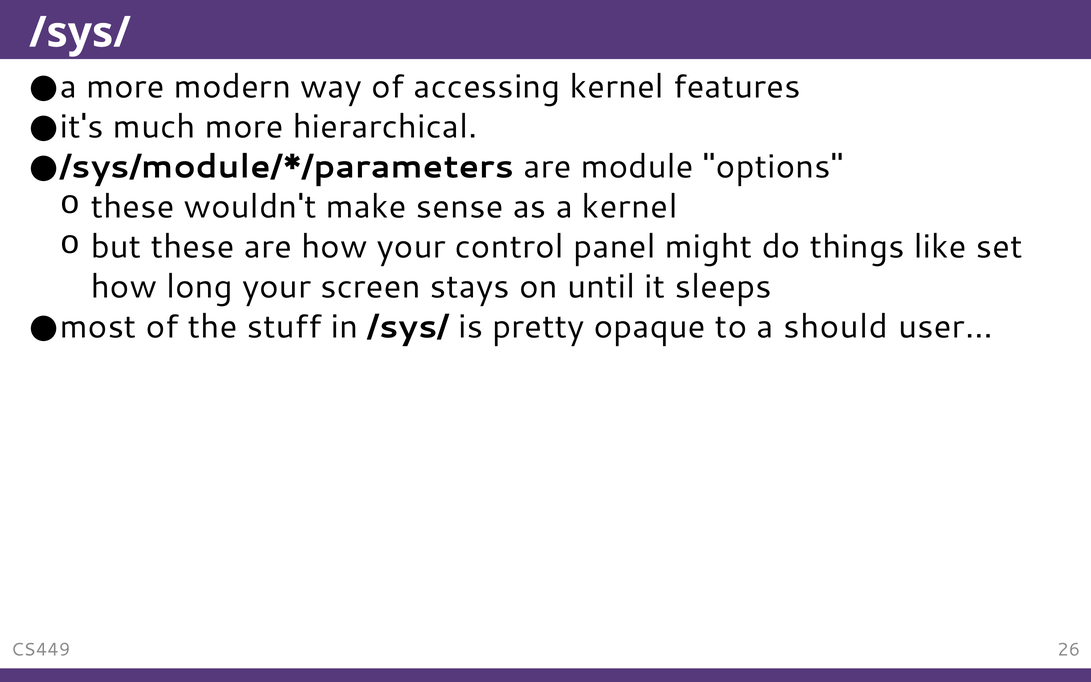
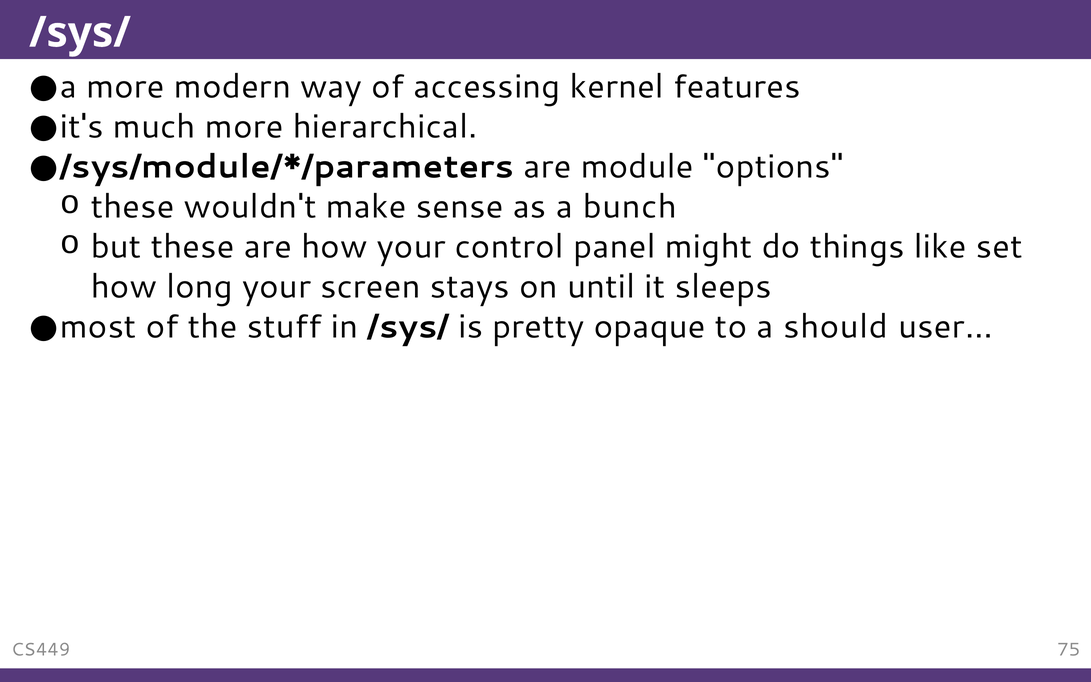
a kernel: kernel -> bunch
26: 26 -> 75
